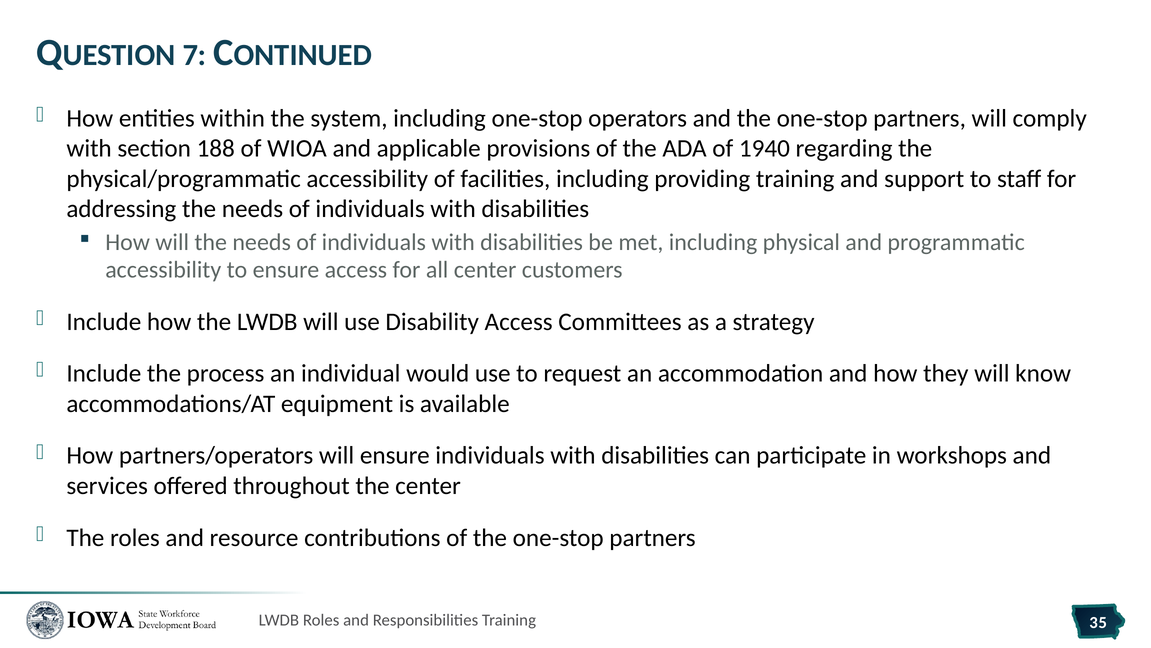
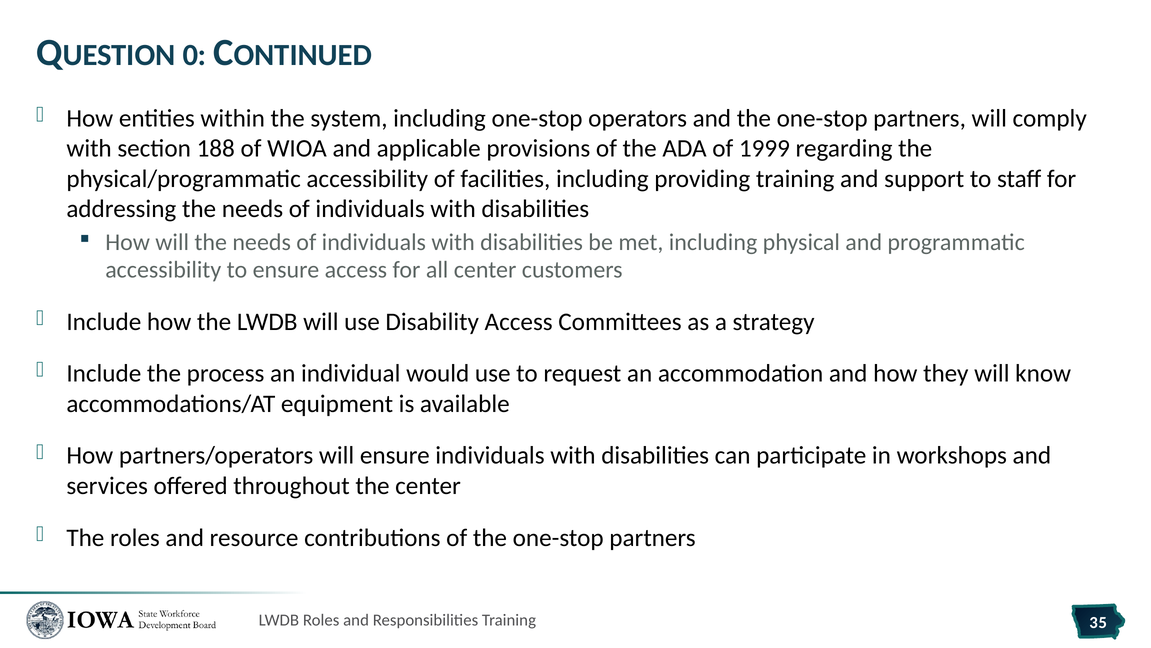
7: 7 -> 0
1940: 1940 -> 1999
